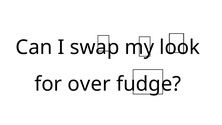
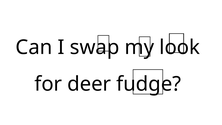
over: over -> deer
